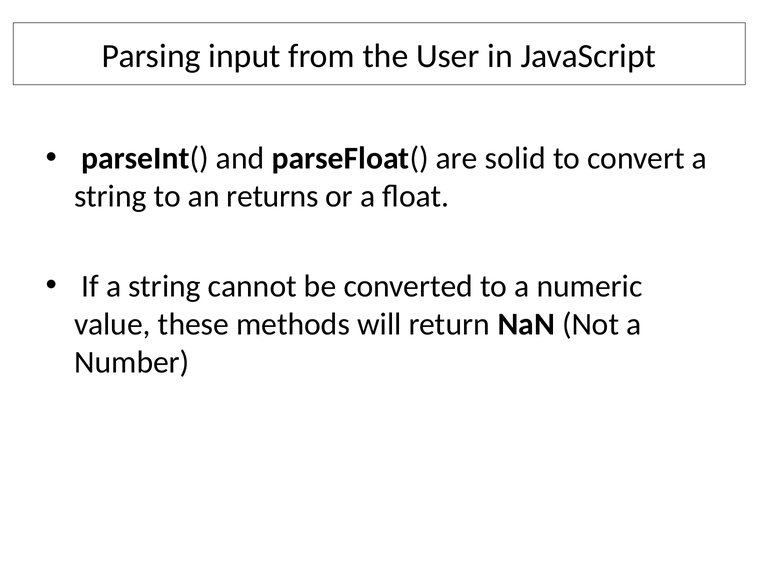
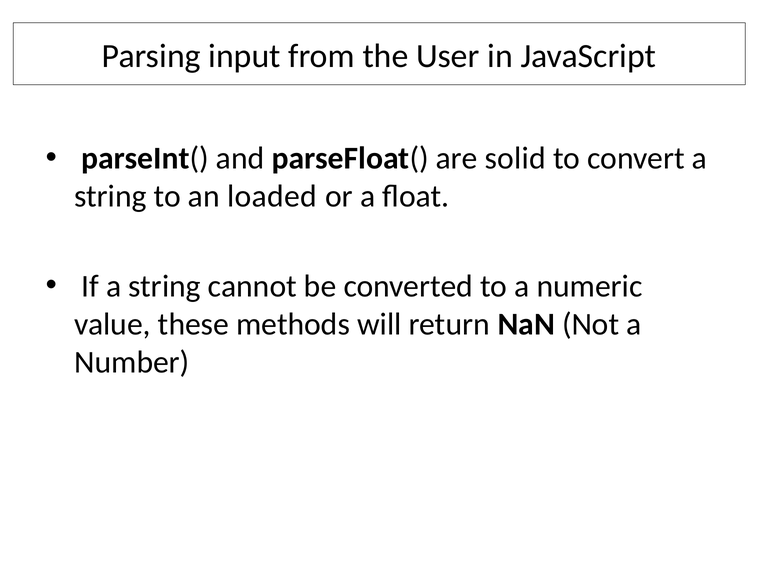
returns: returns -> loaded
